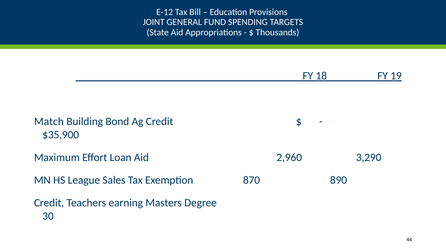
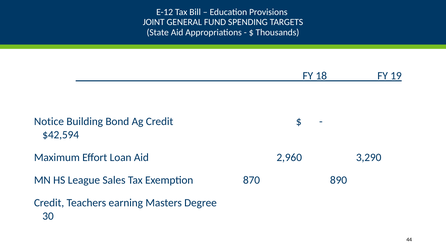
Match: Match -> Notice
$35,900: $35,900 -> $42,594
